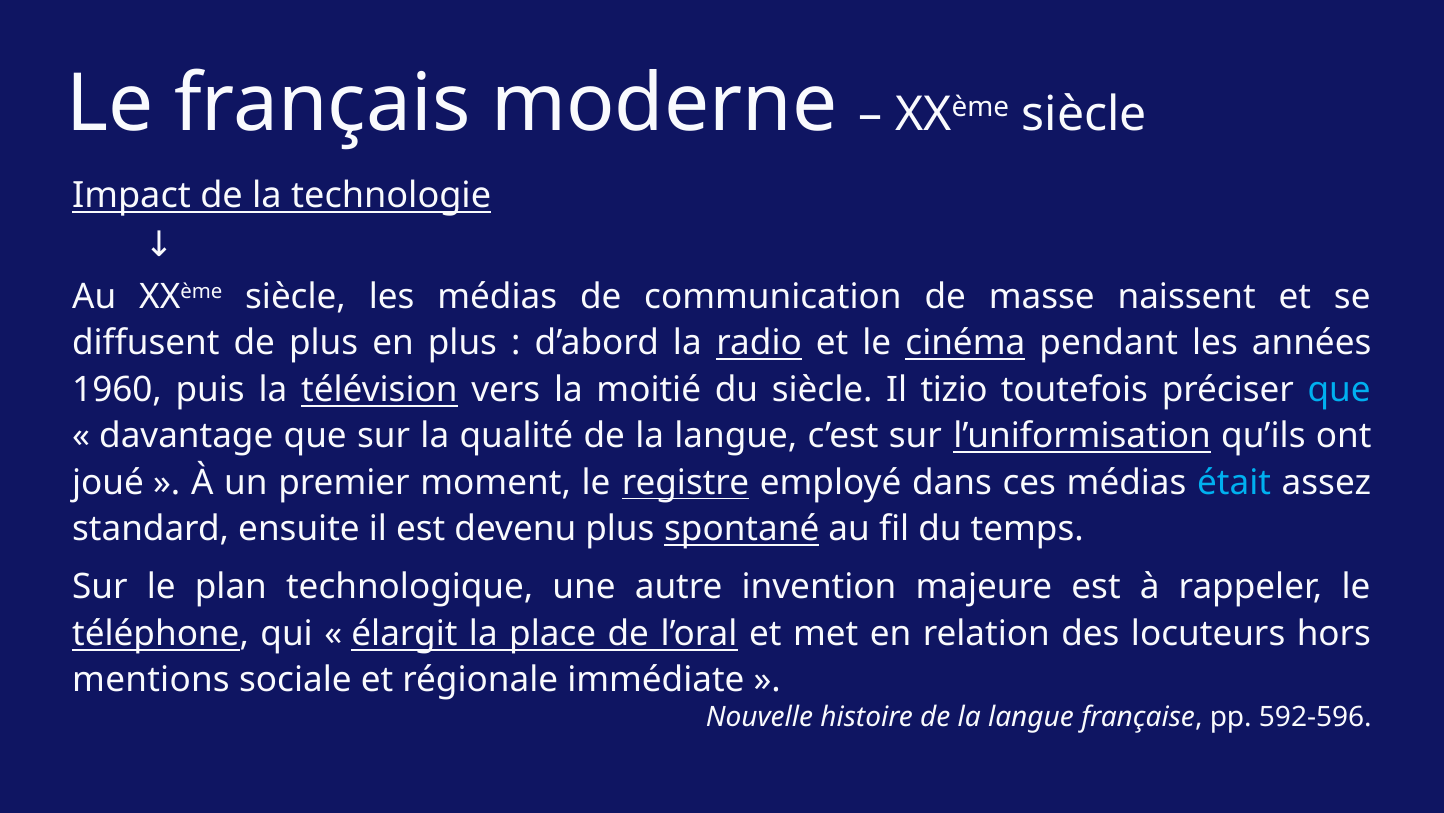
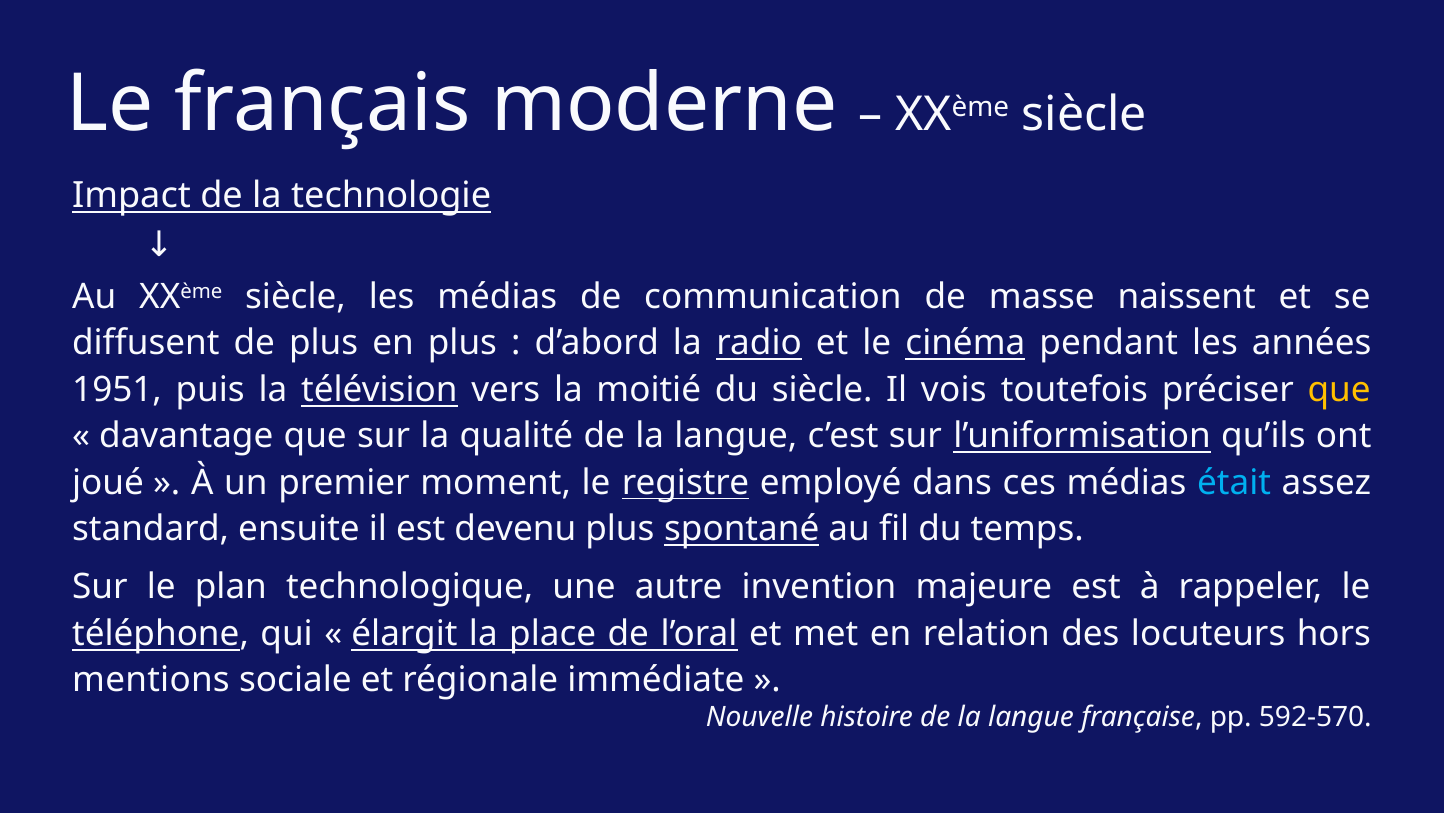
1960: 1960 -> 1951
tizio: tizio -> vois
que at (1339, 389) colour: light blue -> yellow
592-596: 592-596 -> 592-570
